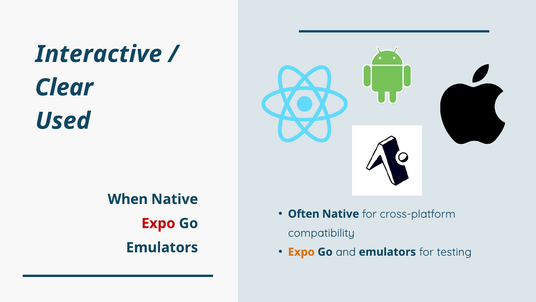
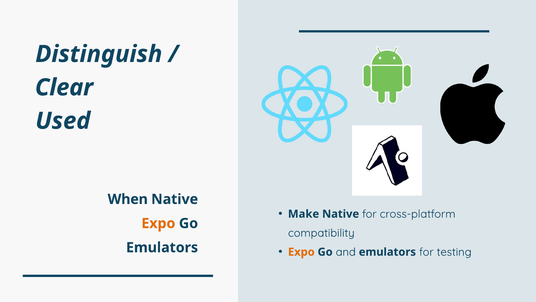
Interactive: Interactive -> Distinguish
Often: Often -> Make
Expo at (158, 223) colour: red -> orange
